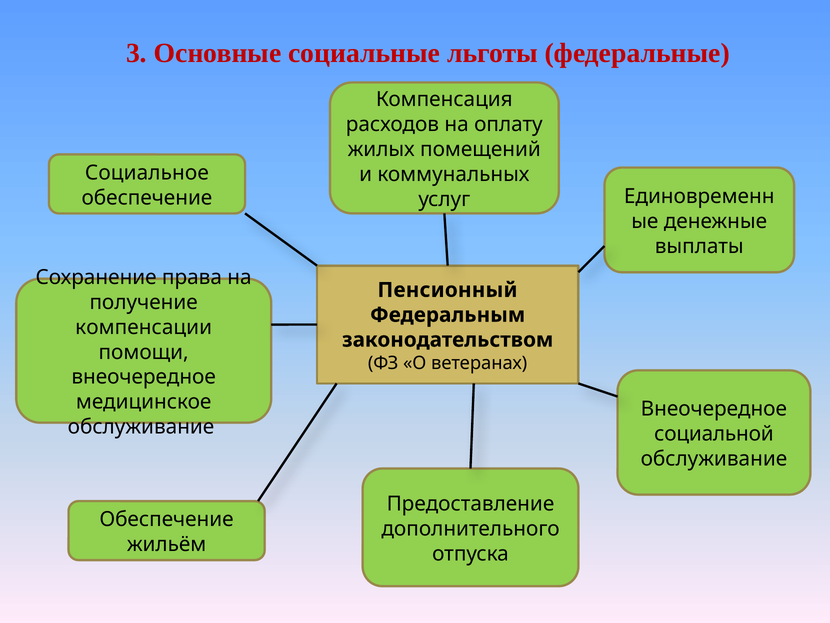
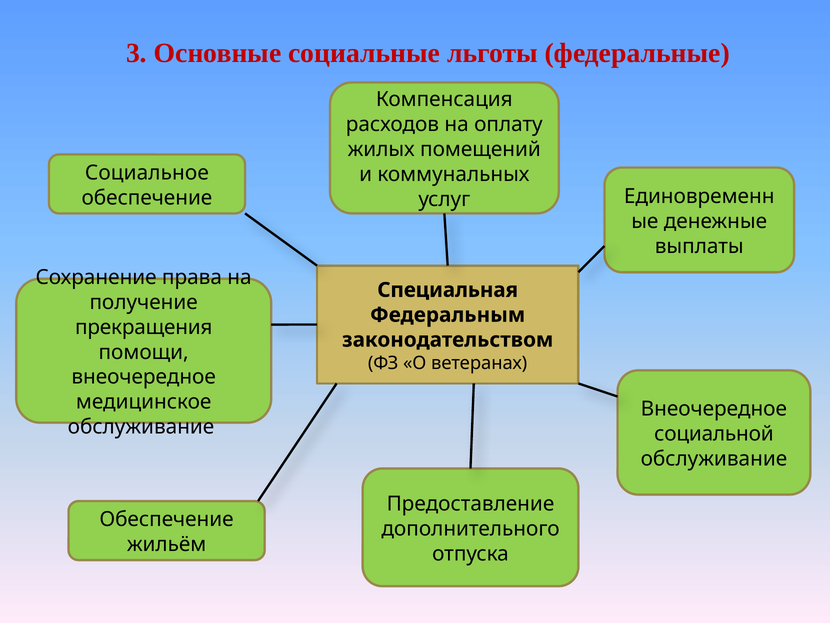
Пенсионный: Пенсионный -> Специальная
компенсации: компенсации -> прекращения
